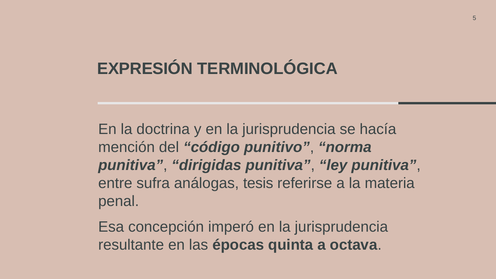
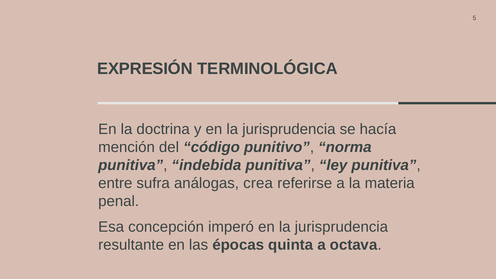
dirigidas: dirigidas -> indebida
tesis: tesis -> crea
